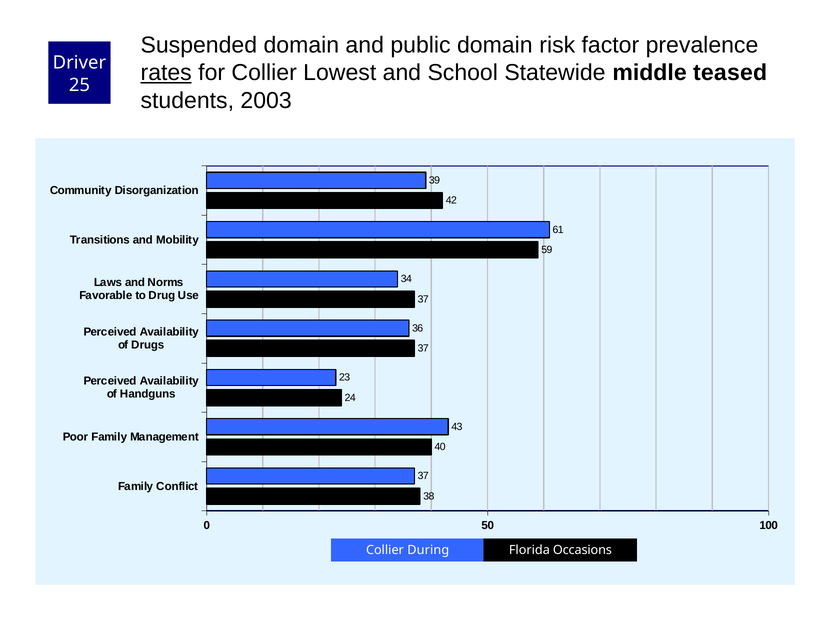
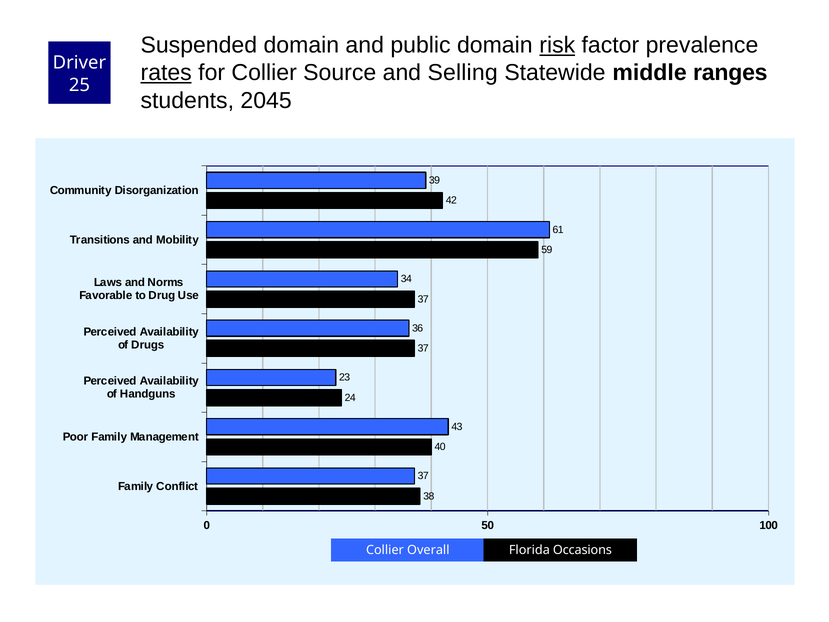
risk underline: none -> present
Lowest: Lowest -> Source
School: School -> Selling
teased: teased -> ranges
2003: 2003 -> 2045
During: During -> Overall
